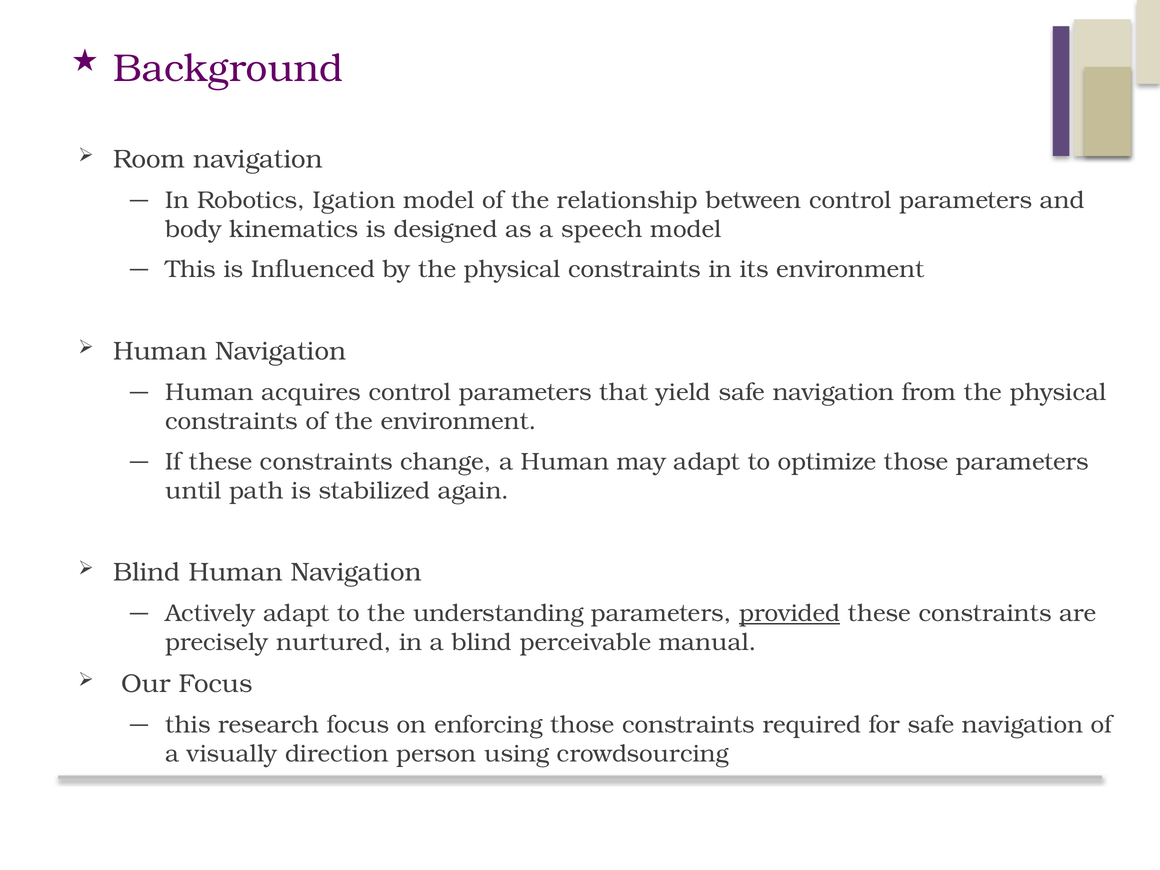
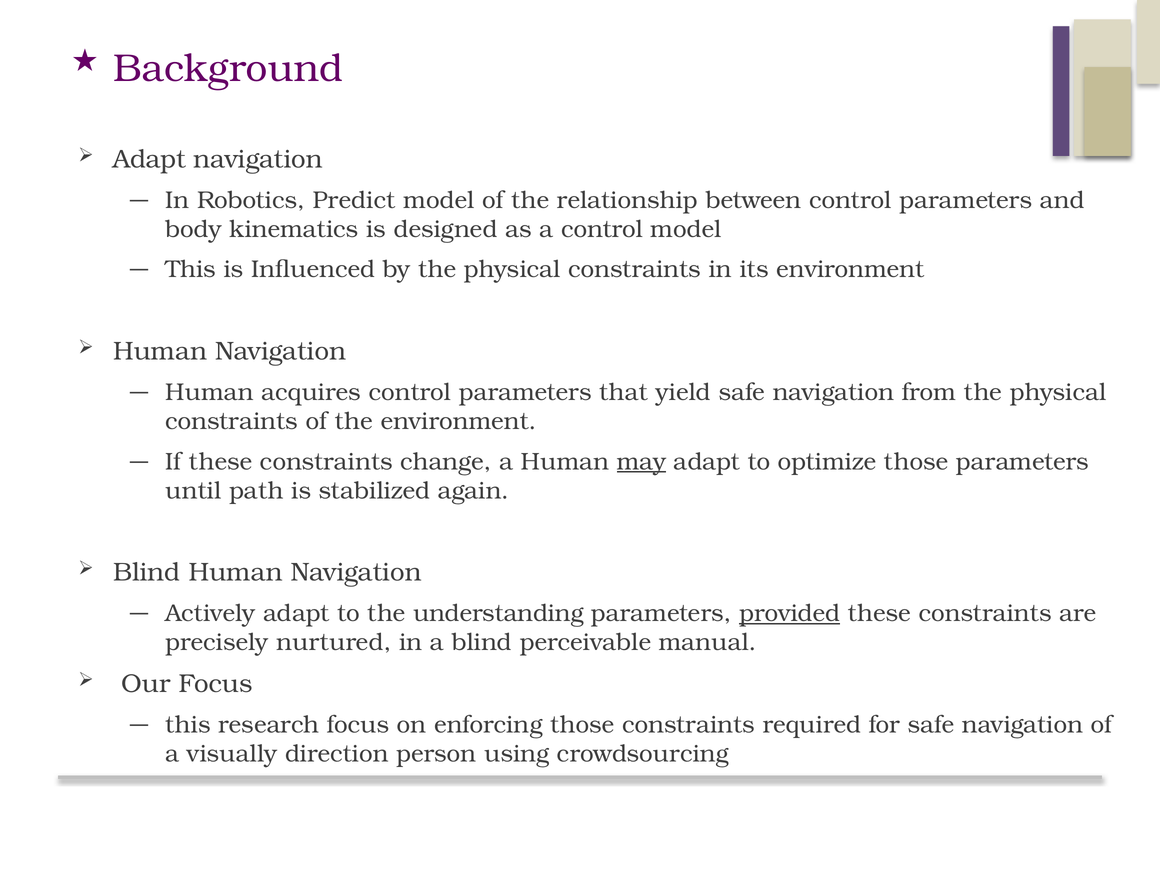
Room at (149, 159): Room -> Adapt
Igation: Igation -> Predict
a speech: speech -> control
may underline: none -> present
